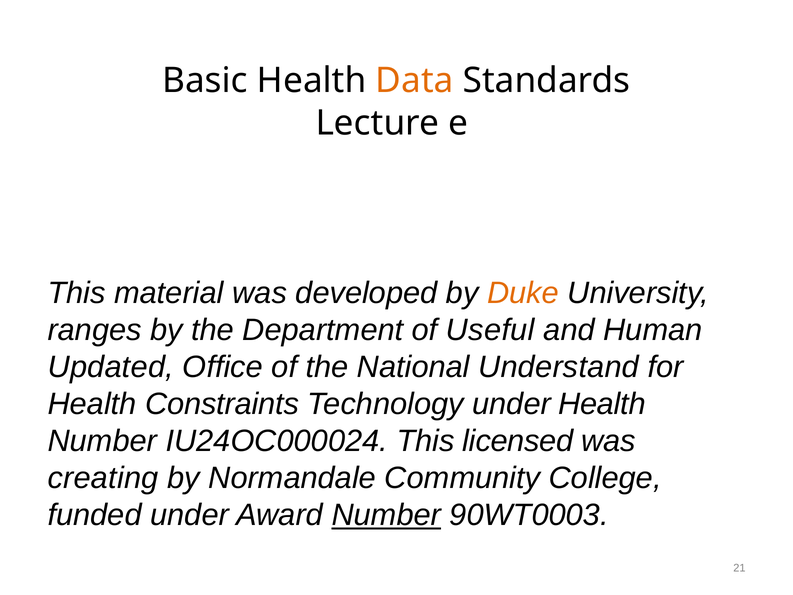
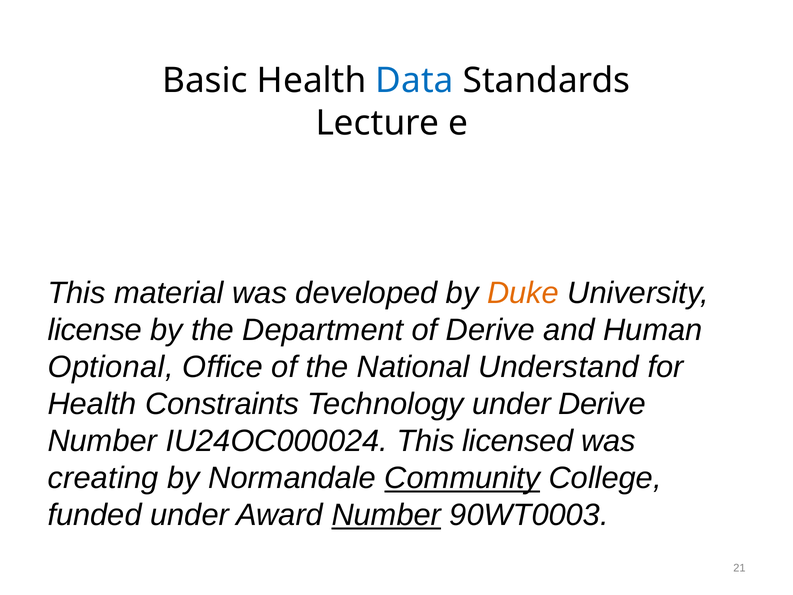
Data colour: orange -> blue
ranges: ranges -> license
of Useful: Useful -> Derive
Updated: Updated -> Optional
under Health: Health -> Derive
Community underline: none -> present
